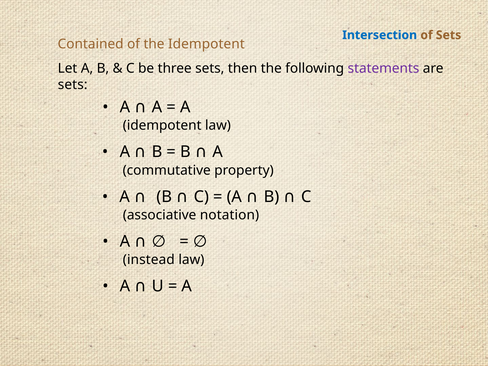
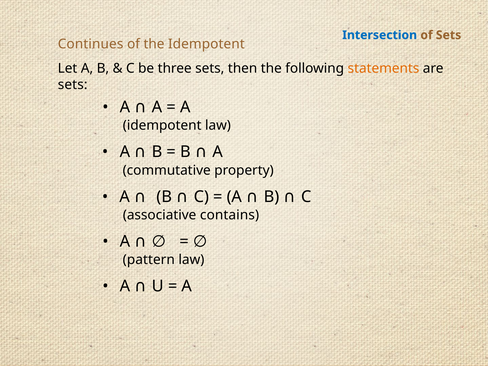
Contained: Contained -> Continues
statements colour: purple -> orange
notation: notation -> contains
instead: instead -> pattern
